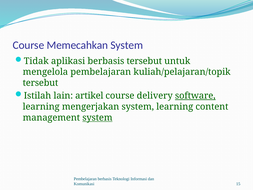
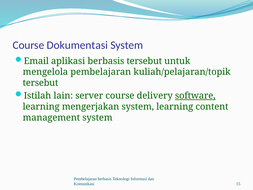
Memecahkan: Memecahkan -> Dokumentasi
Tidak: Tidak -> Email
artikel: artikel -> server
system at (97, 118) underline: present -> none
